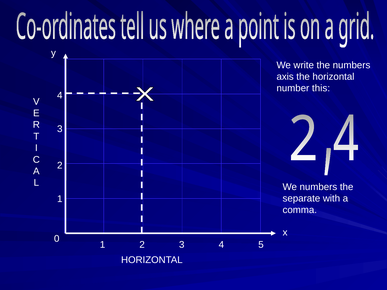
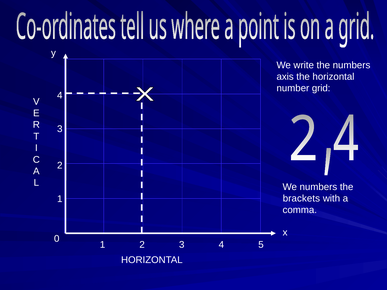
this: this -> grid
separate: separate -> brackets
